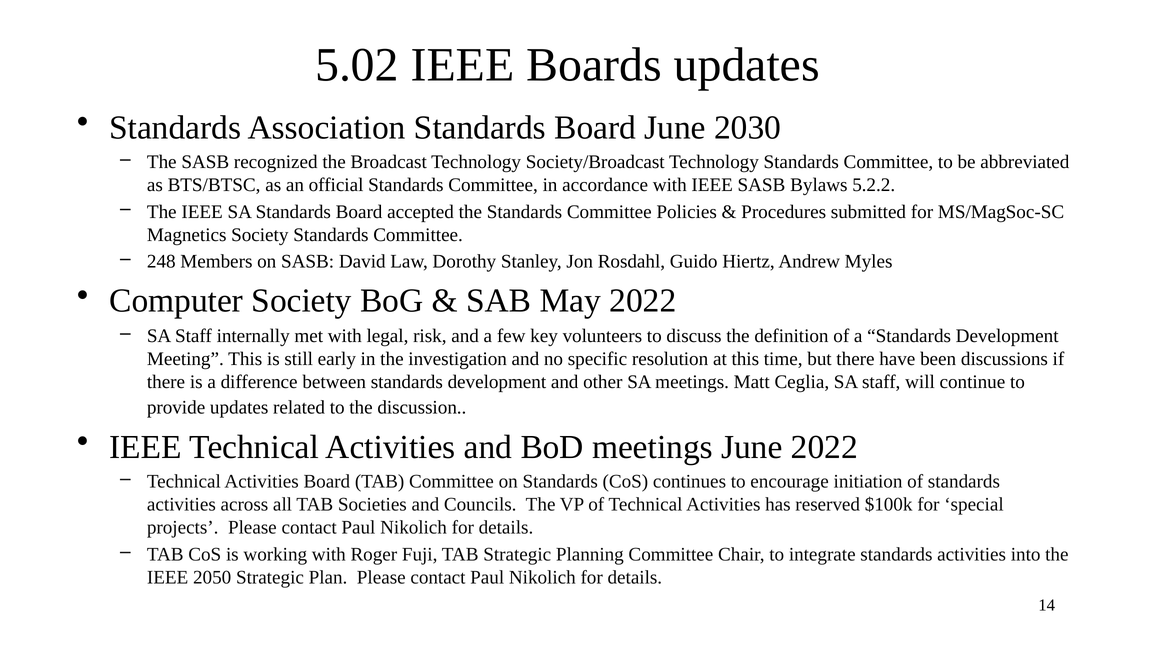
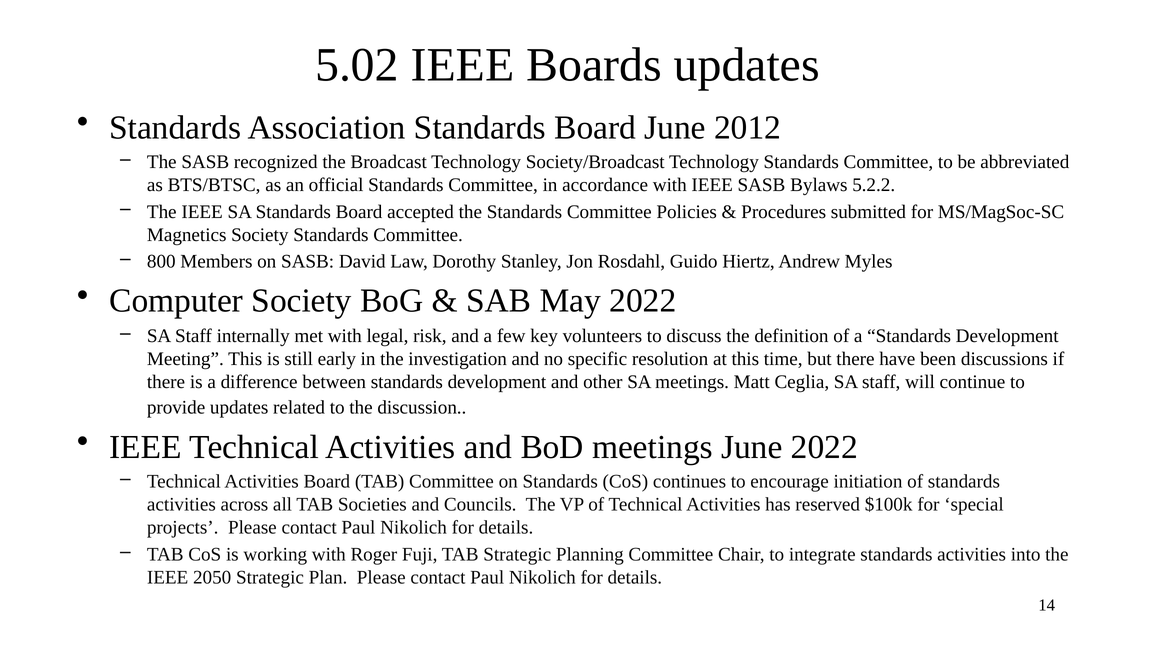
2030: 2030 -> 2012
248: 248 -> 800
